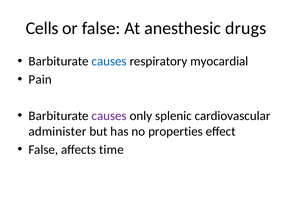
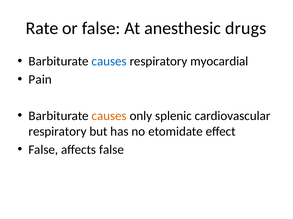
Cells: Cells -> Rate
causes at (109, 116) colour: purple -> orange
administer at (57, 132): administer -> respiratory
properties: properties -> etomidate
affects time: time -> false
